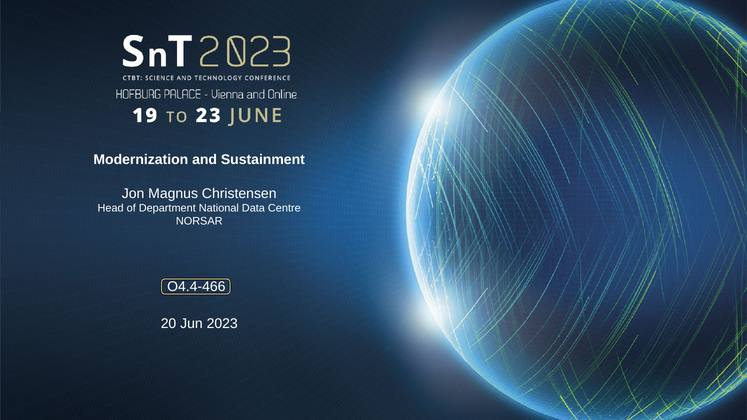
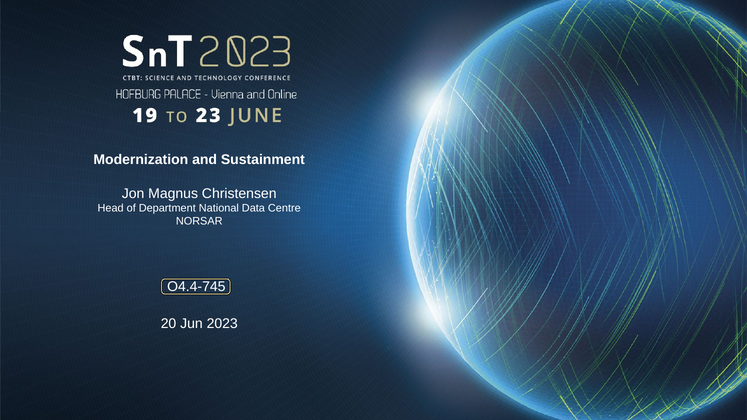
O4.4-466: O4.4-466 -> O4.4-745
